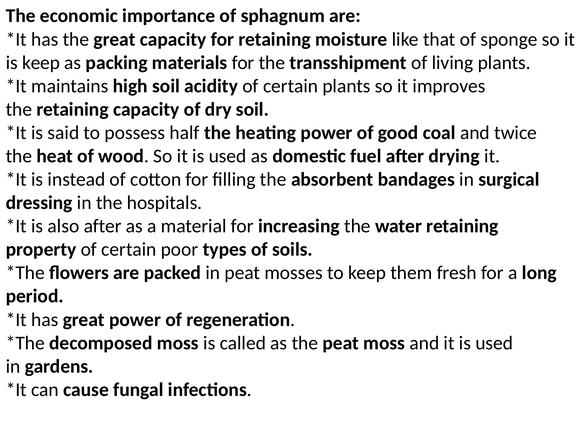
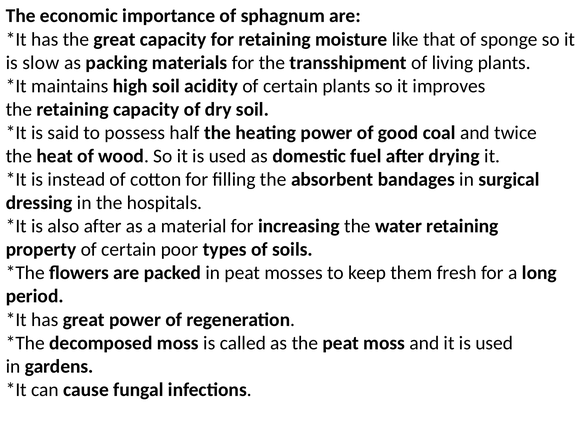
is keep: keep -> slow
